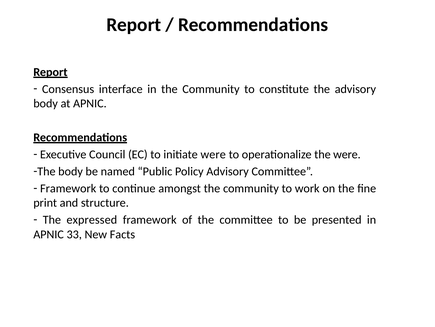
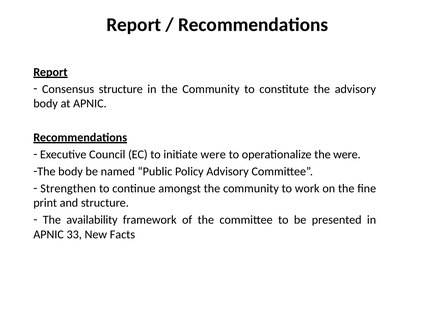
Consensus interface: interface -> structure
Framework at (68, 188): Framework -> Strengthen
expressed: expressed -> availability
